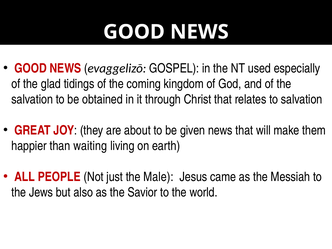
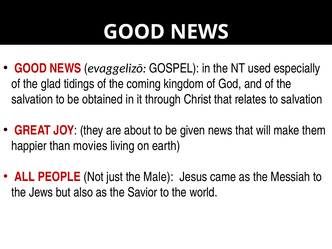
waiting: waiting -> movies
